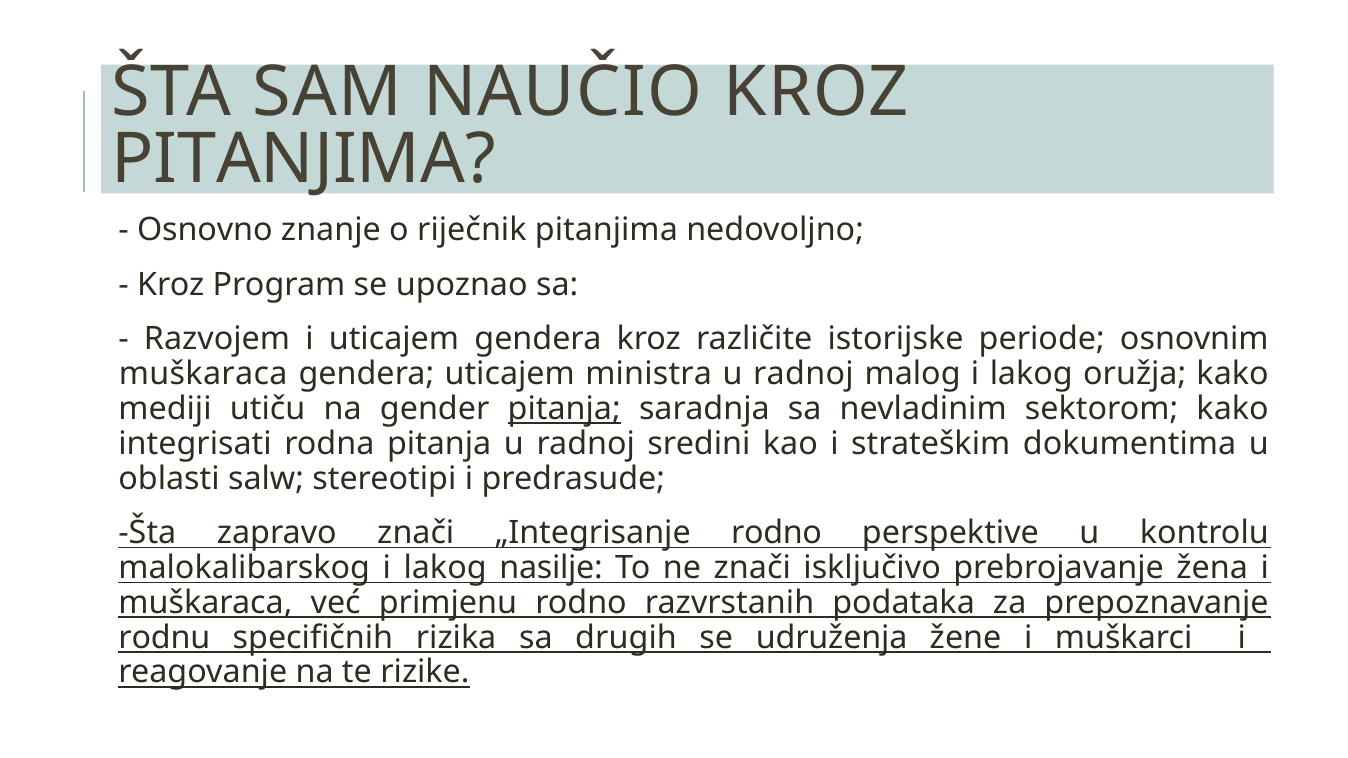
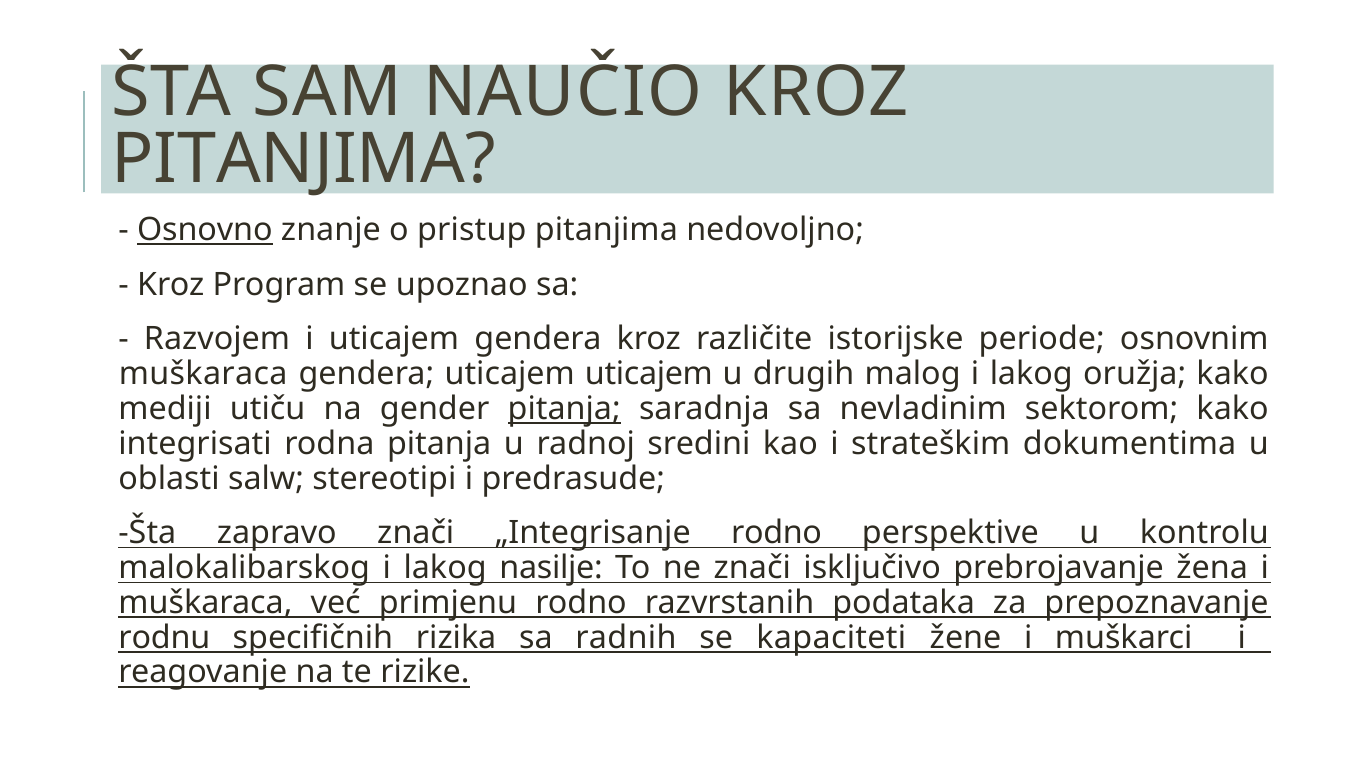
Osnovno underline: none -> present
riječnik: riječnik -> pristup
uticajem ministra: ministra -> uticajem
radnoj at (803, 374): radnoj -> drugih
drugih: drugih -> radnih
udruženja: udruženja -> kapaciteti
